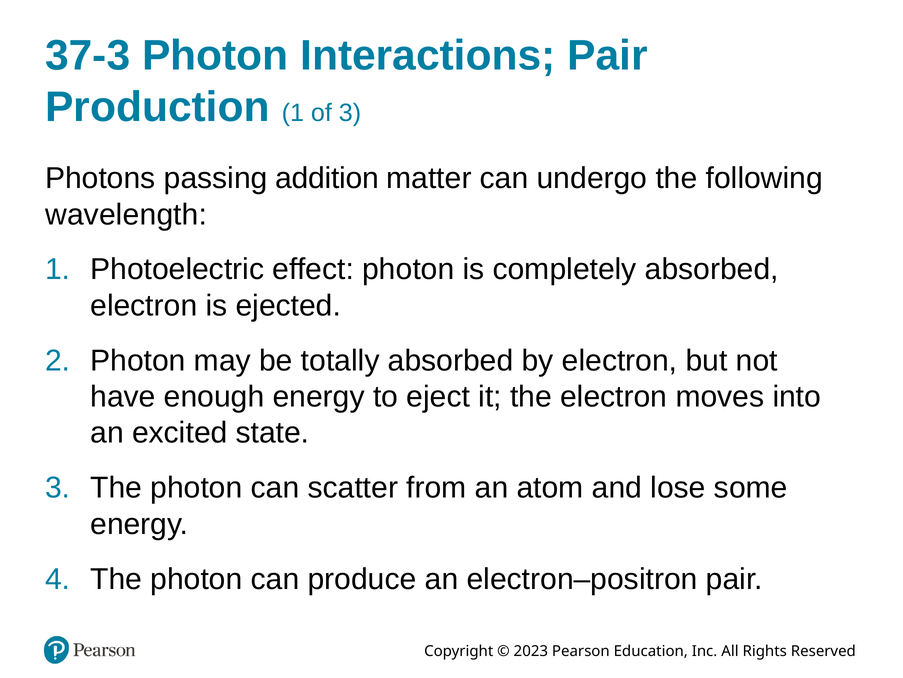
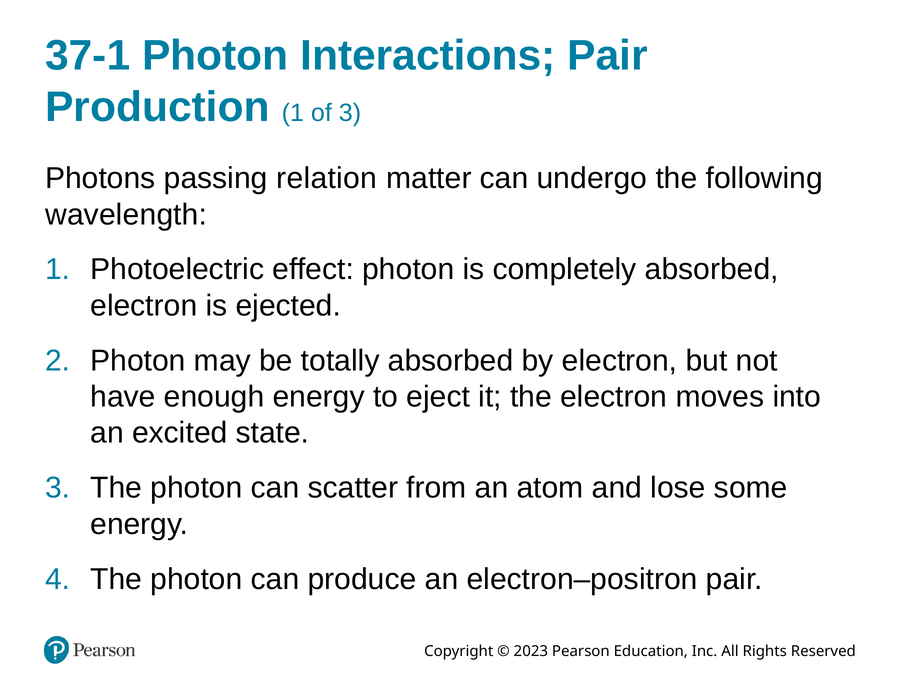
37-3: 37-3 -> 37-1
addition: addition -> relation
